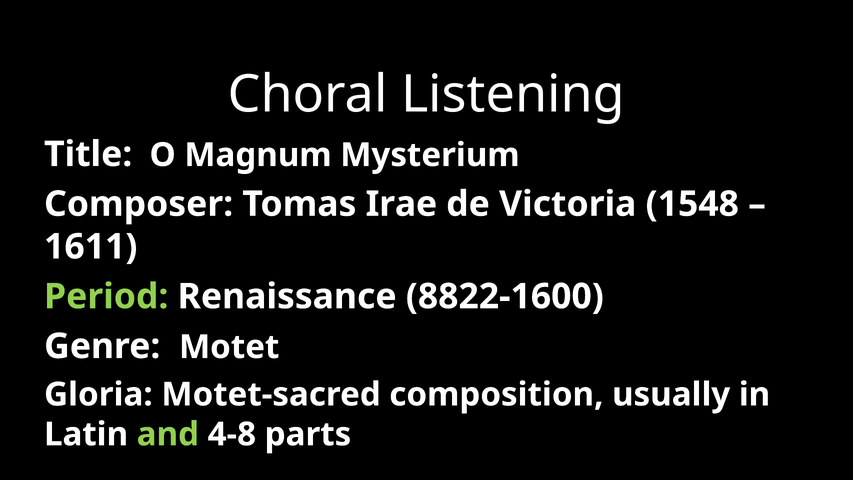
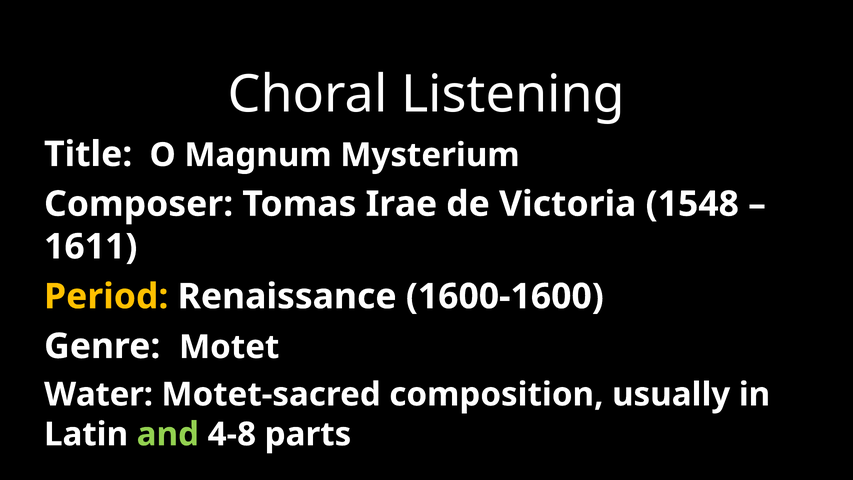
Period colour: light green -> yellow
8822-1600: 8822-1600 -> 1600-1600
Gloria: Gloria -> Water
